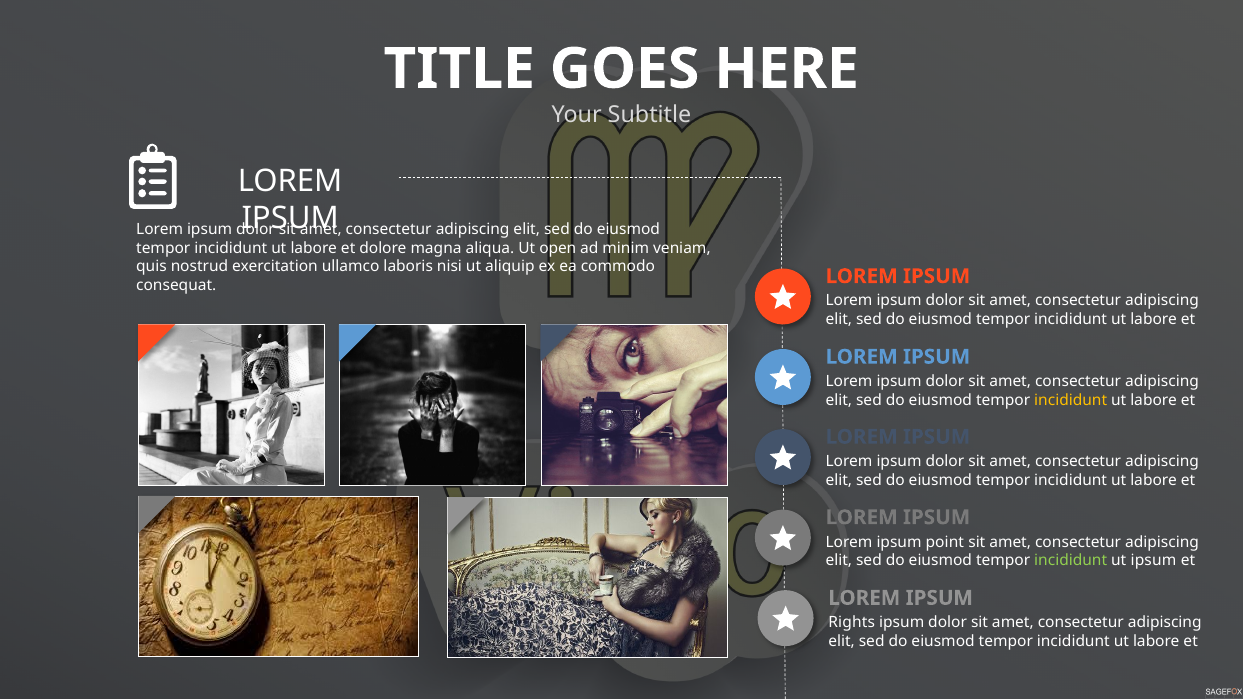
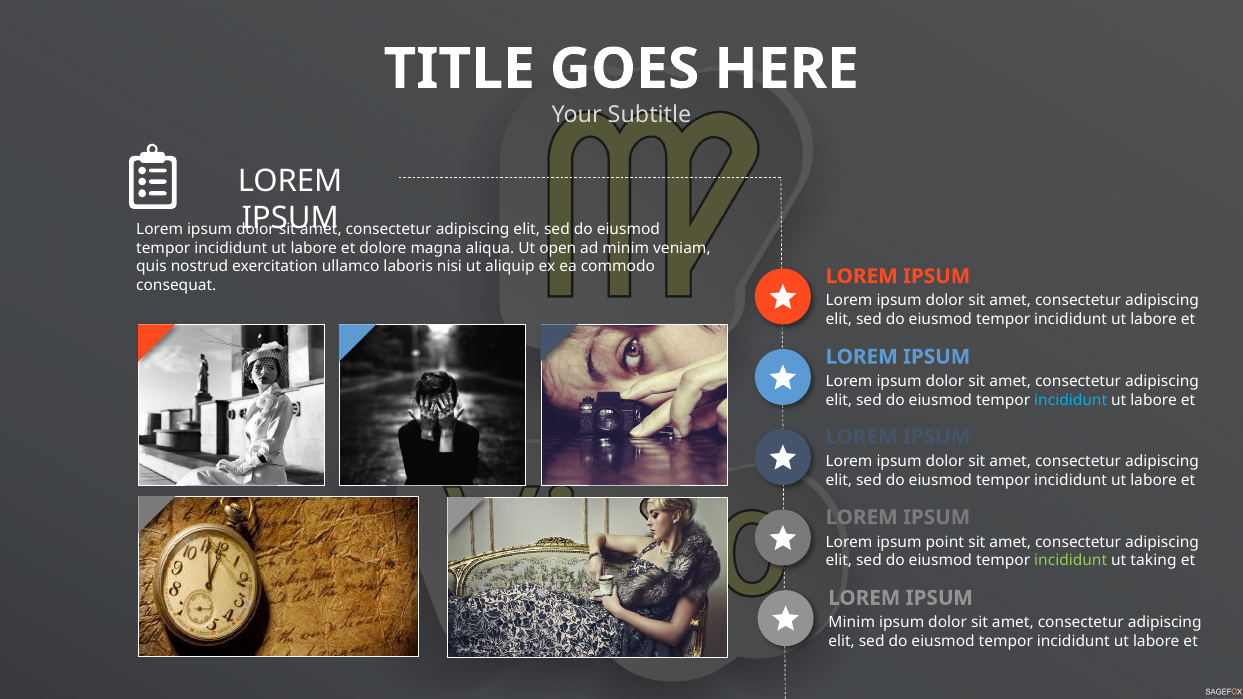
incididunt at (1071, 400) colour: yellow -> light blue
ut ipsum: ipsum -> taking
Rights at (852, 623): Rights -> Minim
